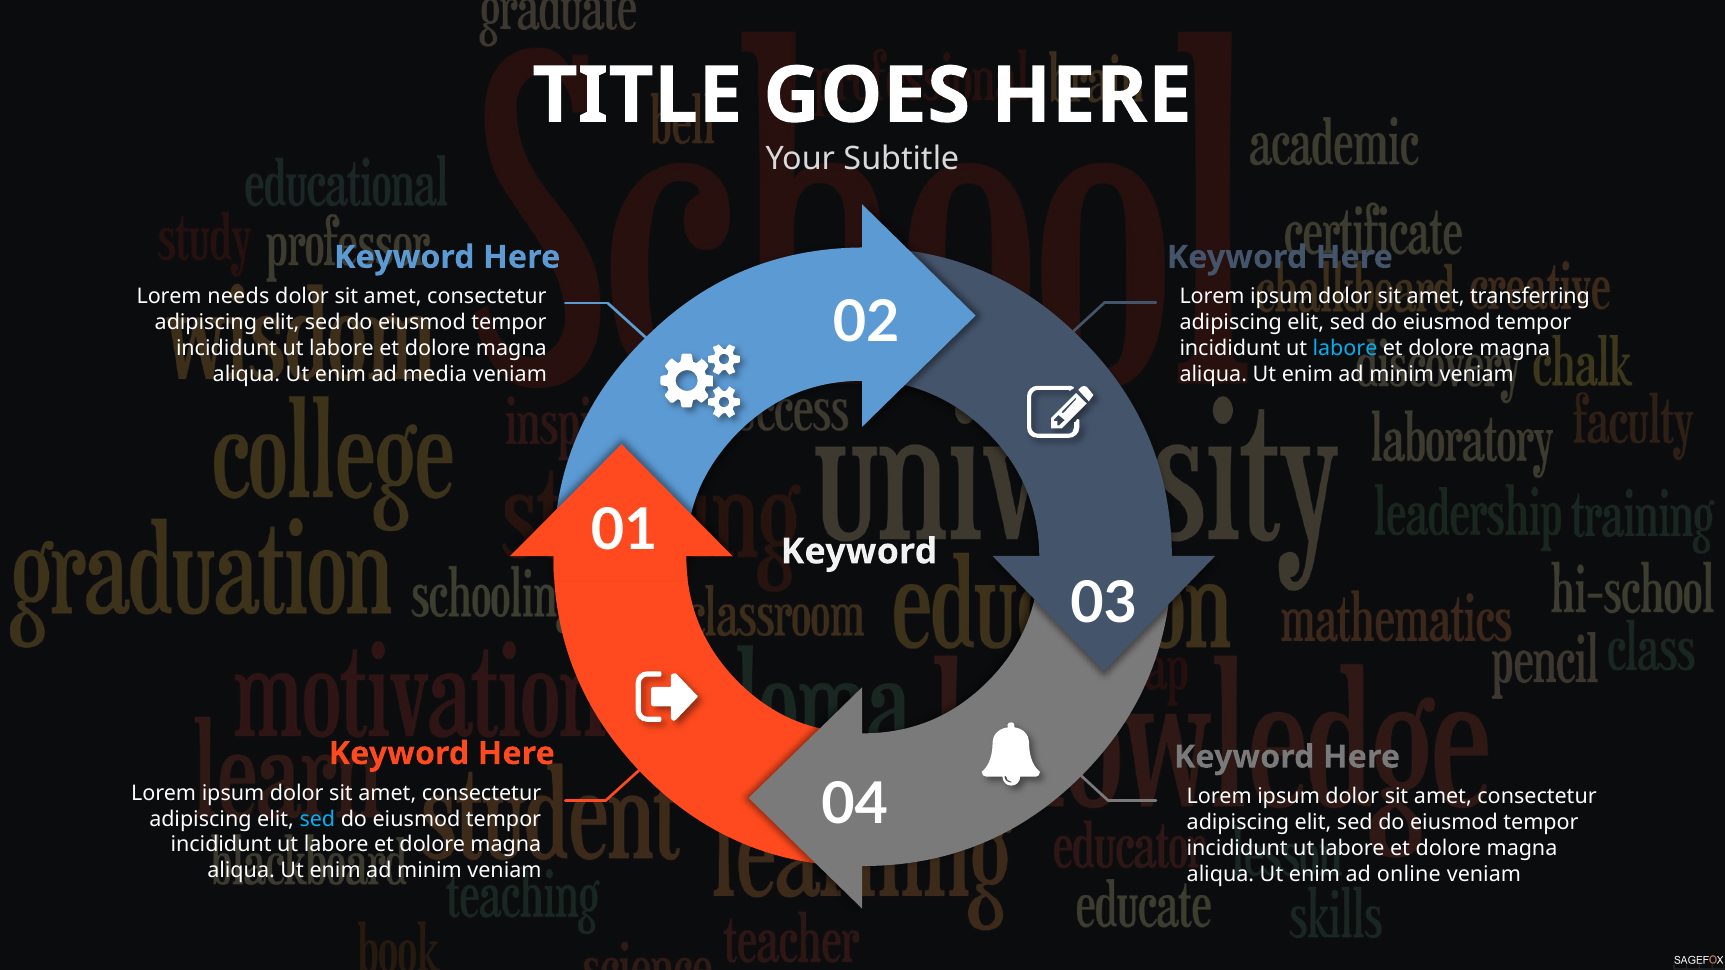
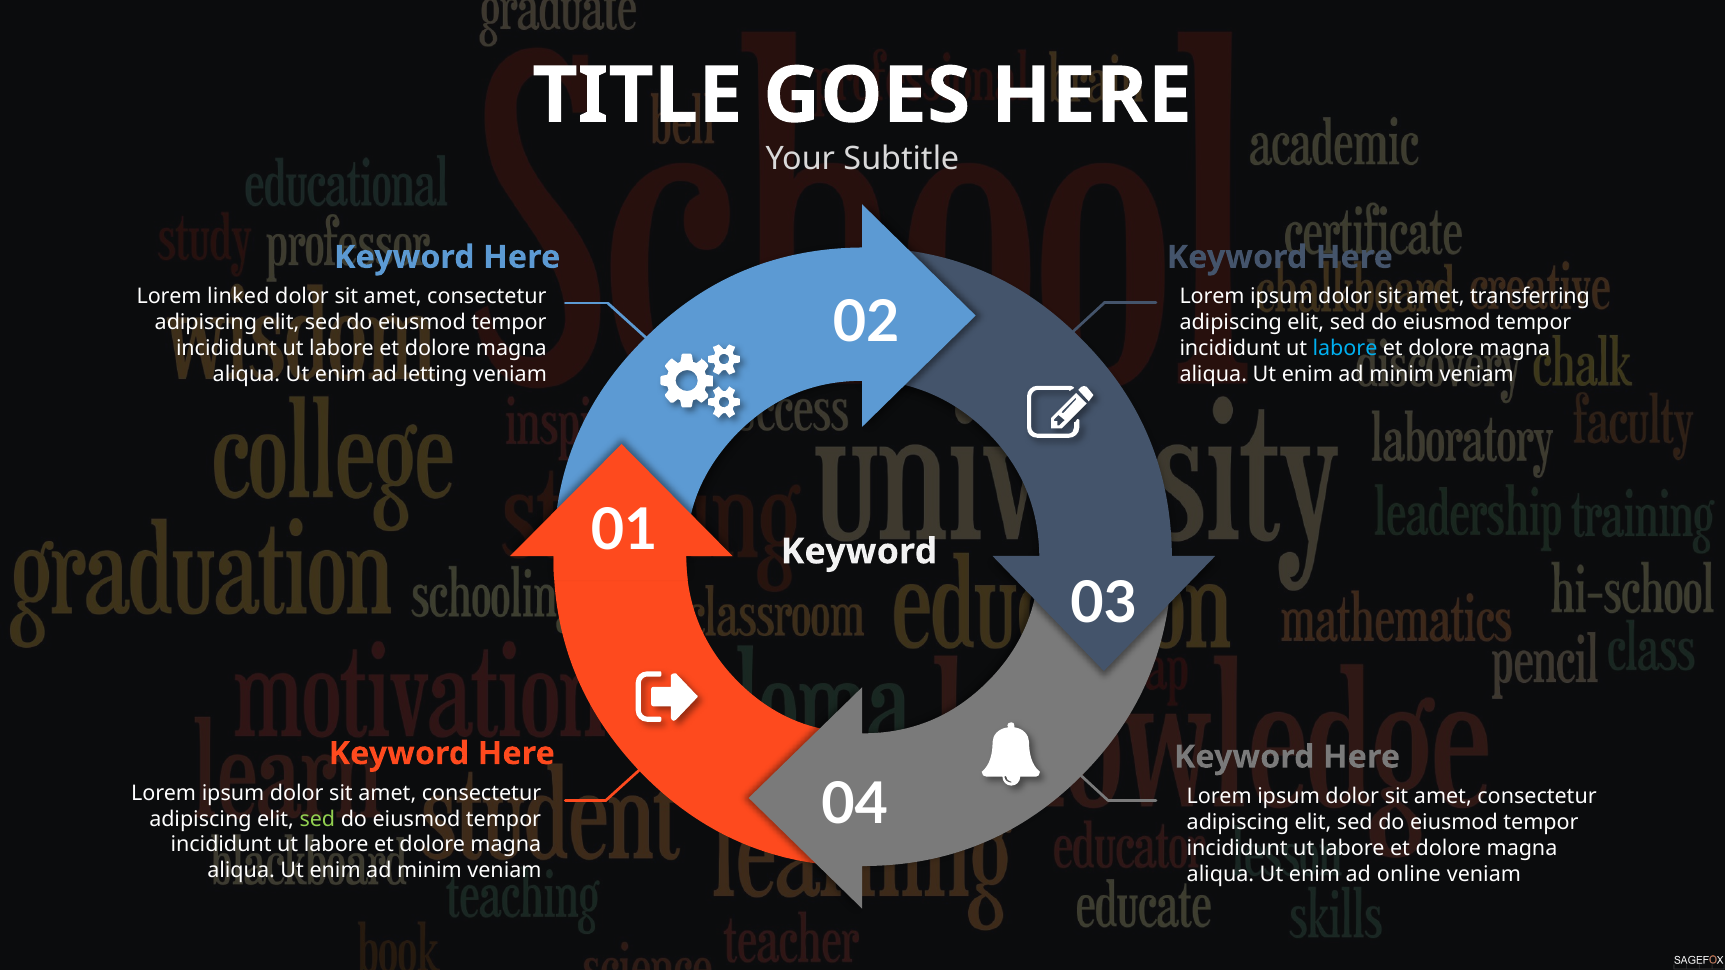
needs: needs -> linked
media: media -> letting
sed at (317, 819) colour: light blue -> light green
